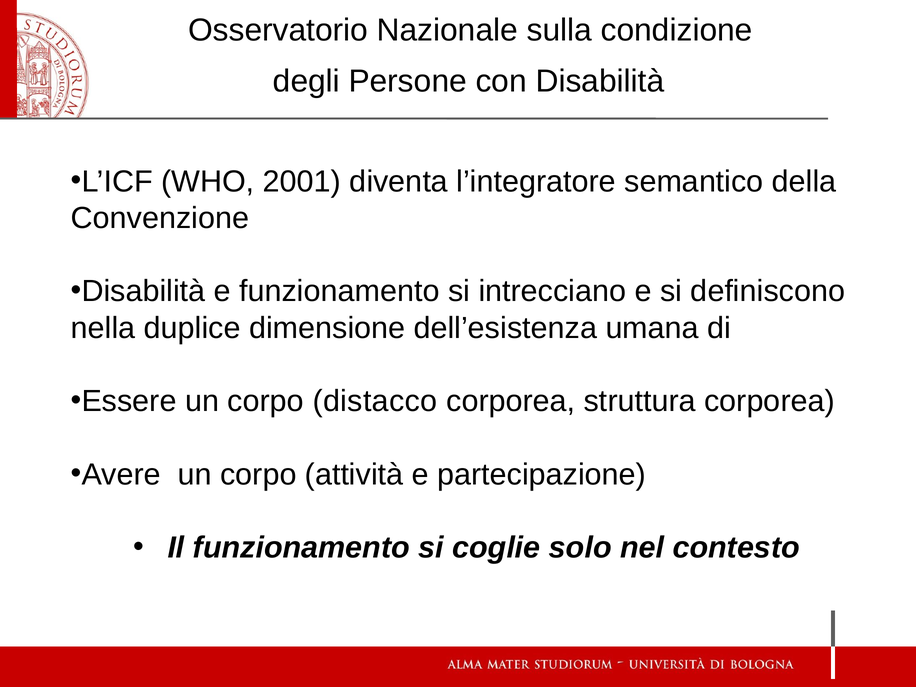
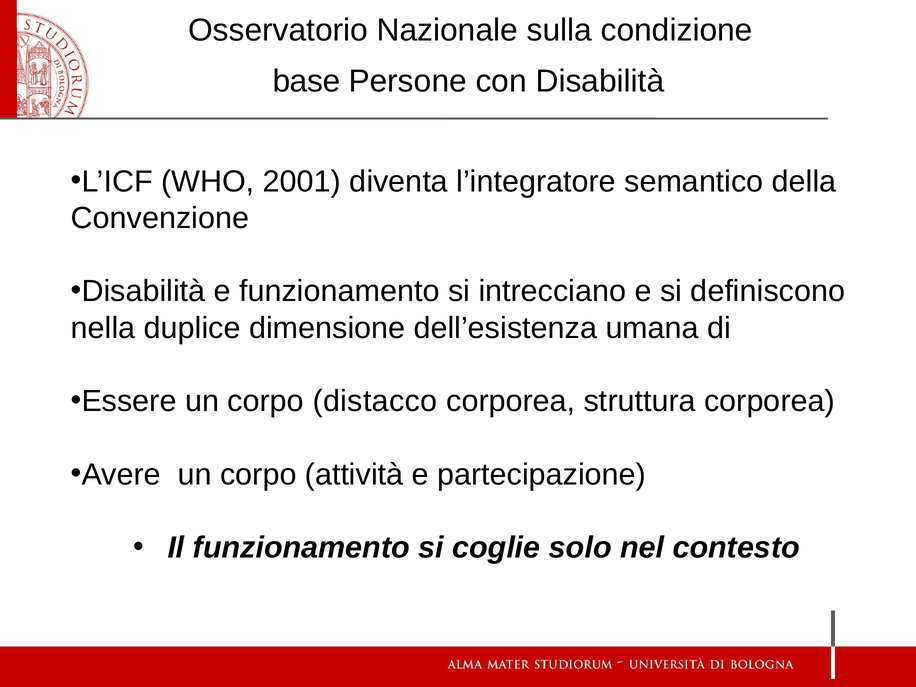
degli: degli -> base
